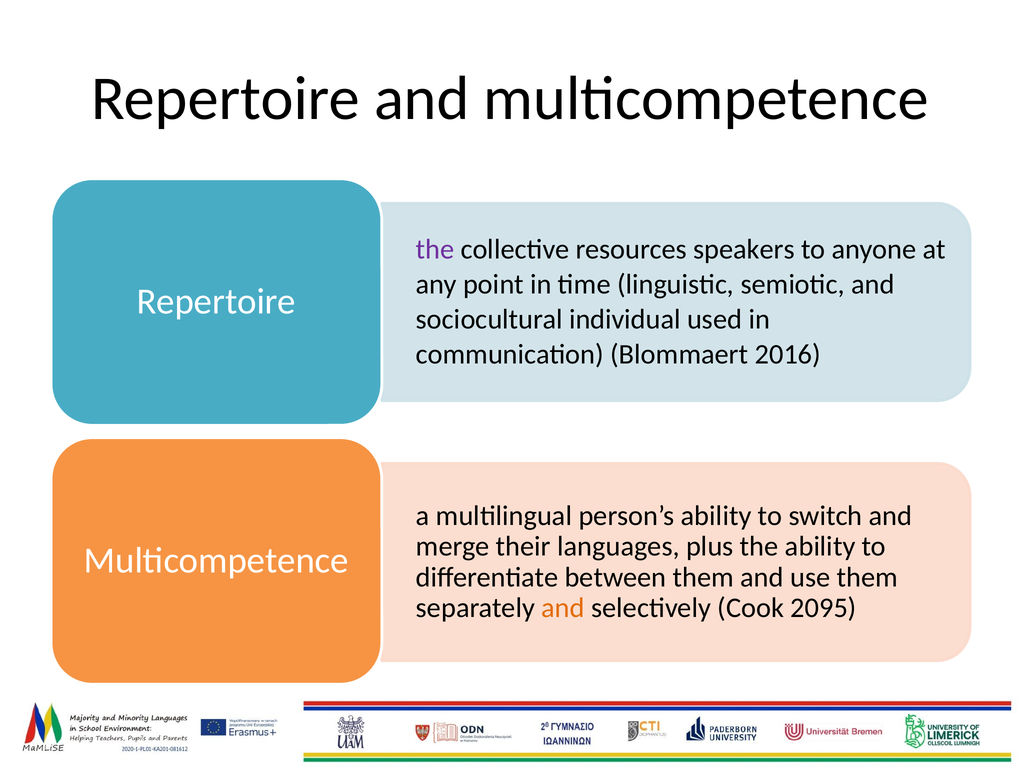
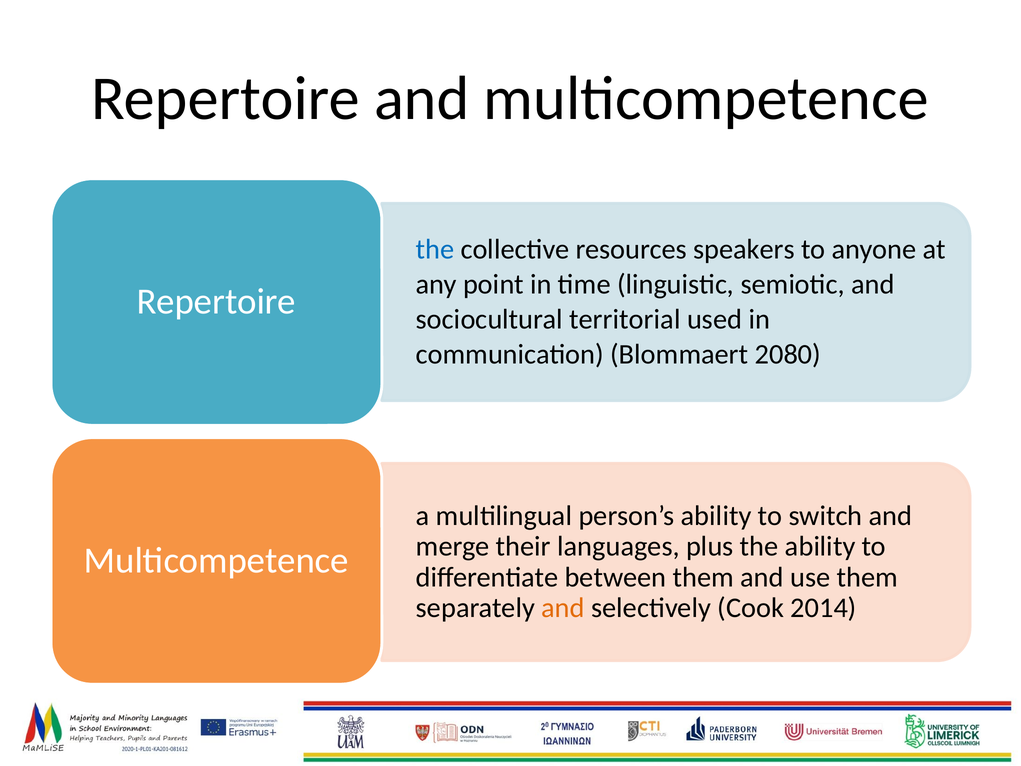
the at (435, 249) colour: purple -> blue
individual: individual -> territorial
2016: 2016 -> 2080
2095: 2095 -> 2014
